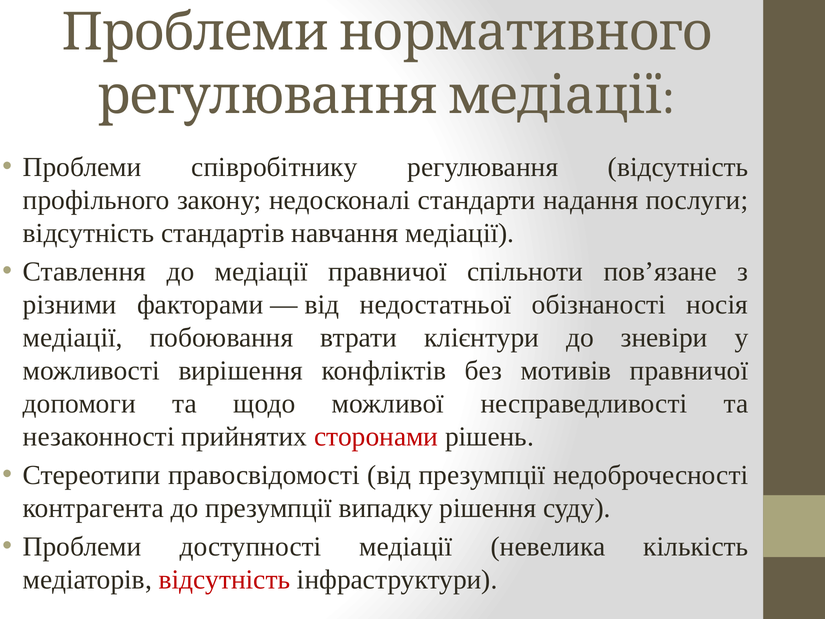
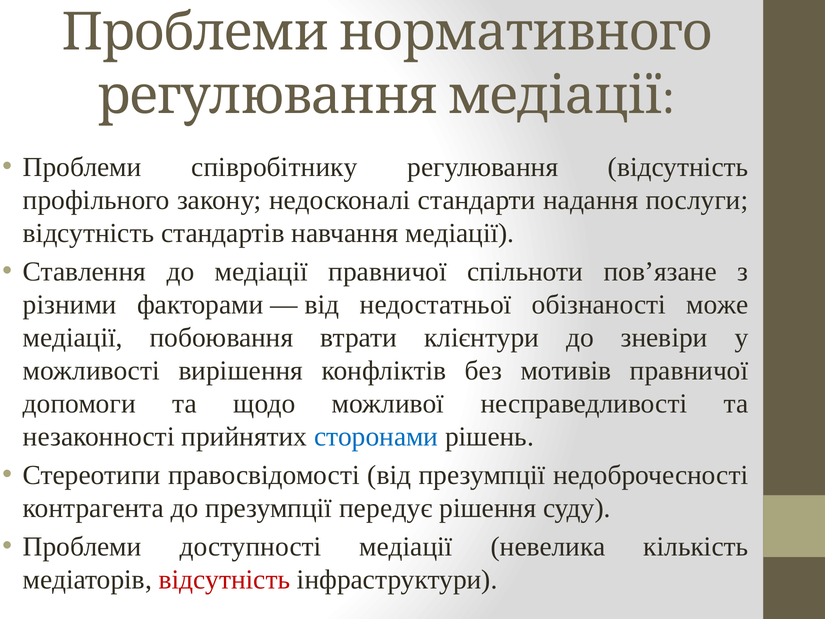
носія: носія -> може
сторонами colour: red -> blue
випадку: випадку -> передує
